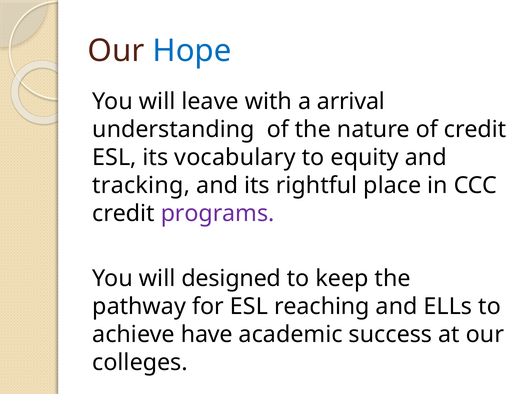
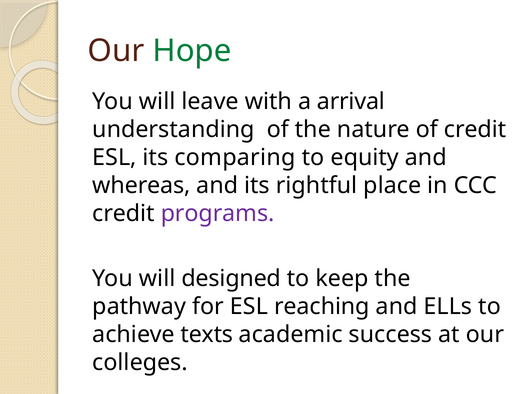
Hope colour: blue -> green
vocabulary: vocabulary -> comparing
tracking: tracking -> whereas
have: have -> texts
